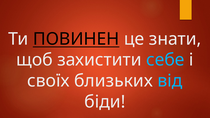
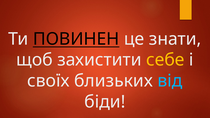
себе colour: light blue -> yellow
